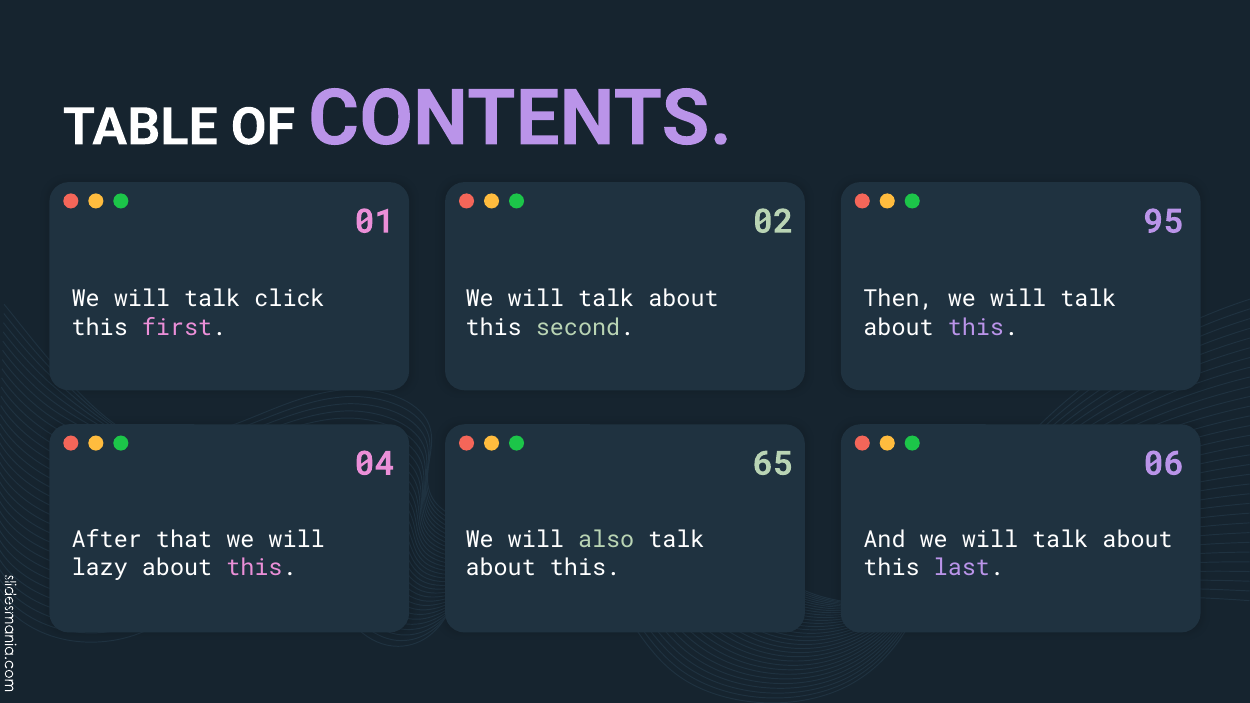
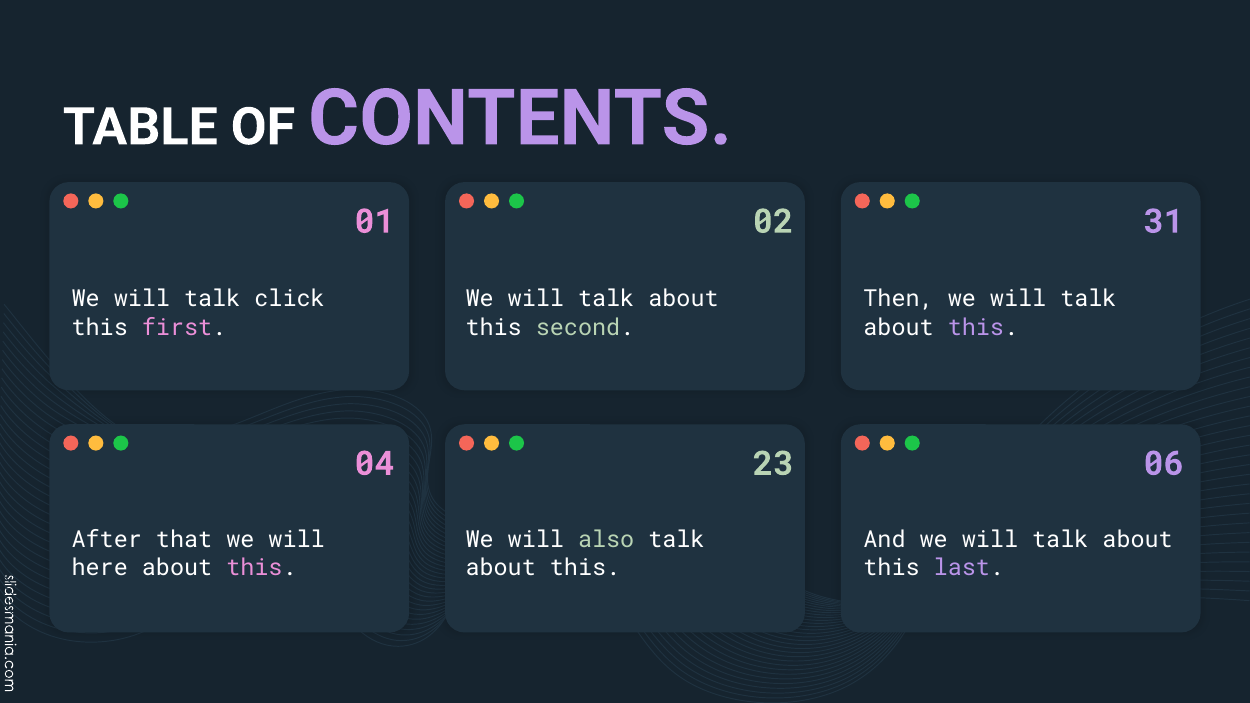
95: 95 -> 31
65: 65 -> 23
lazy: lazy -> here
